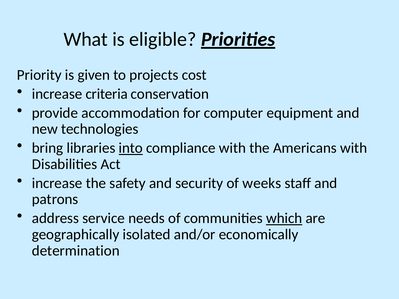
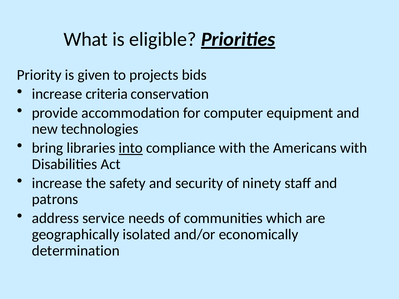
cost: cost -> bids
weeks: weeks -> ninety
which underline: present -> none
